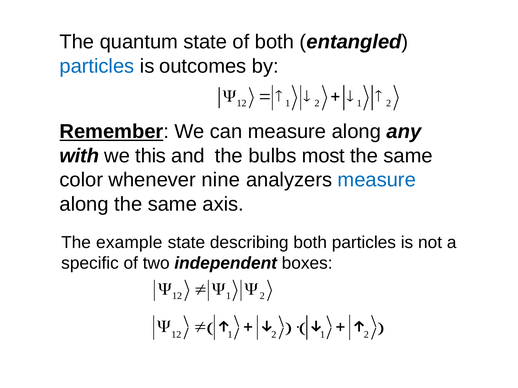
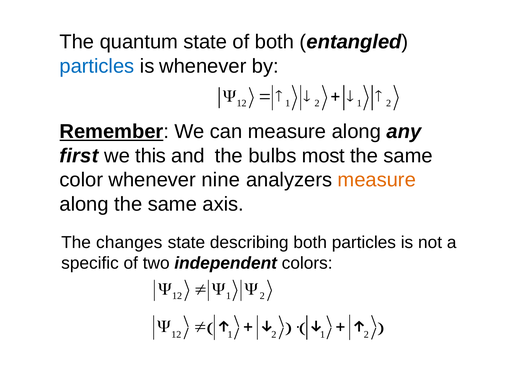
is outcomes: outcomes -> whenever
with: with -> first
measure at (377, 180) colour: blue -> orange
example: example -> changes
boxes: boxes -> colors
